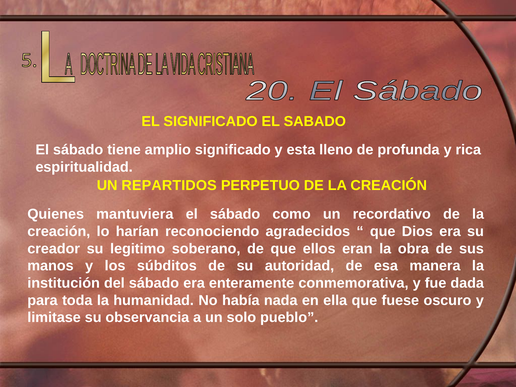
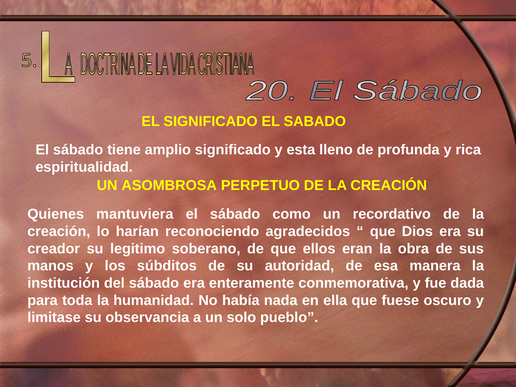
REPARTIDOS: REPARTIDOS -> ASOMBROSA
